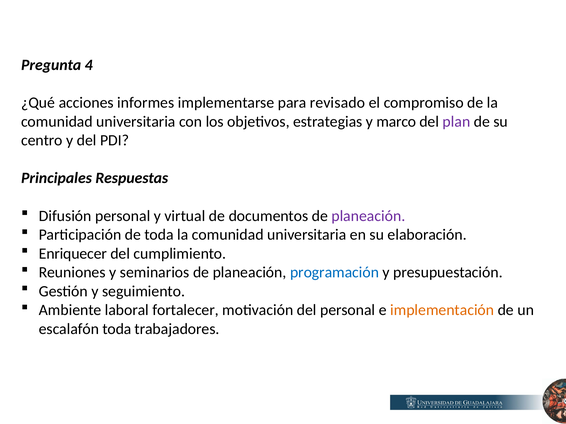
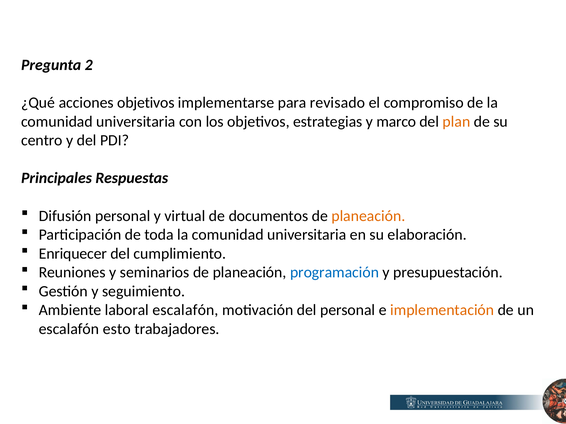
4: 4 -> 2
acciones informes: informes -> objetivos
plan colour: purple -> orange
planeación at (368, 216) colour: purple -> orange
laboral fortalecer: fortalecer -> escalafón
escalafón toda: toda -> esto
